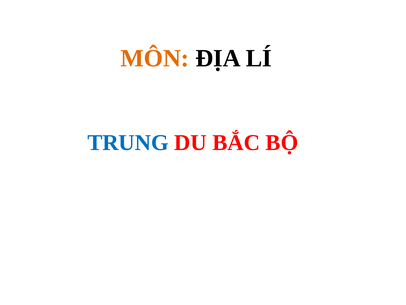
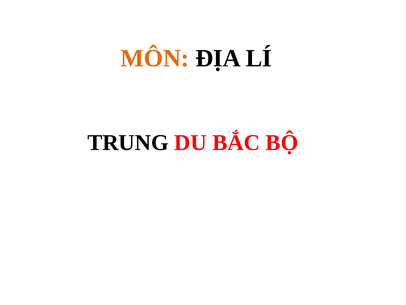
TRUNG colour: blue -> black
